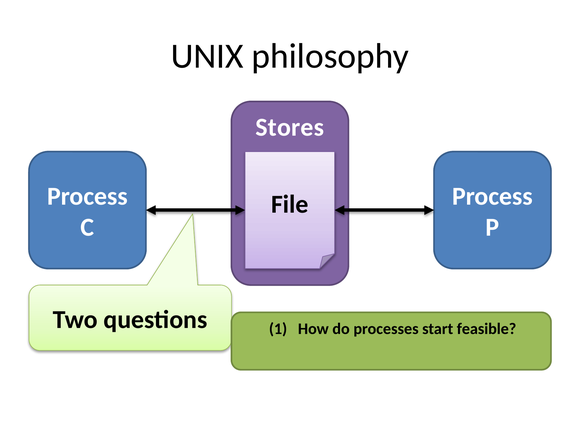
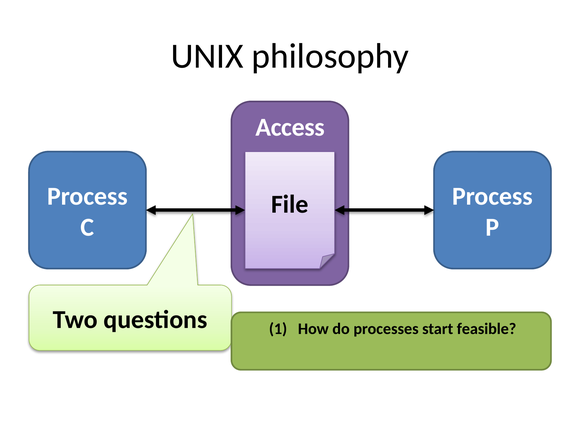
Stores: Stores -> Access
